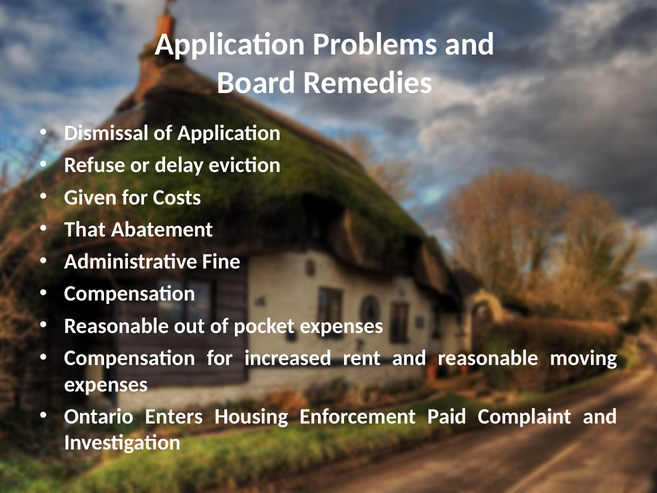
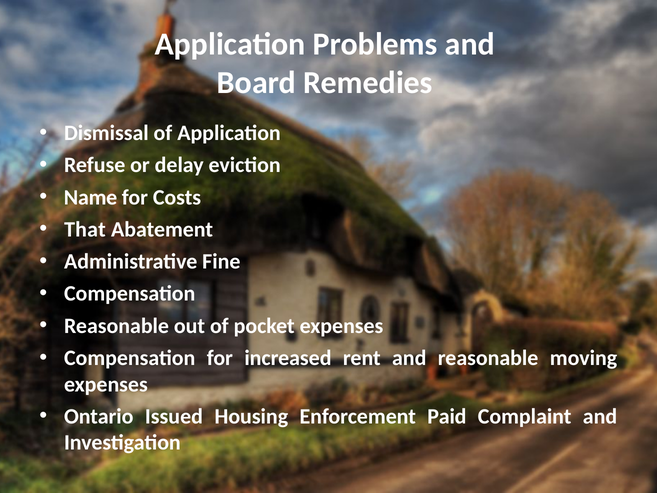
Given: Given -> Name
Enters: Enters -> Issued
